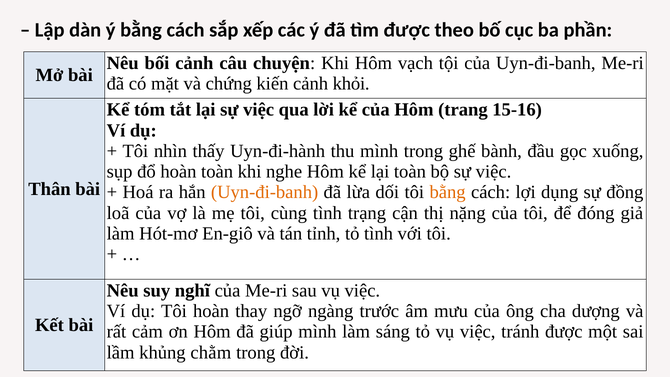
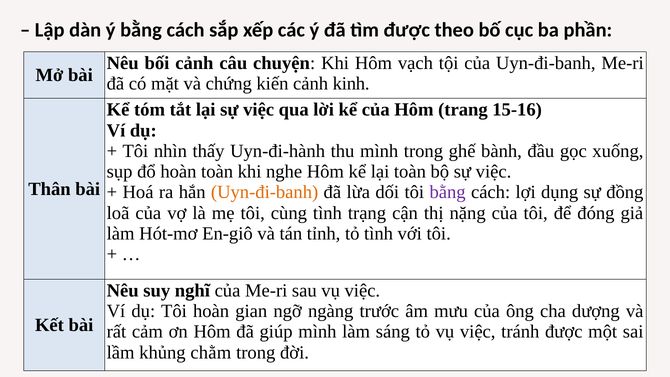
khỏi: khỏi -> kinh
bằng at (448, 192) colour: orange -> purple
thay: thay -> gian
